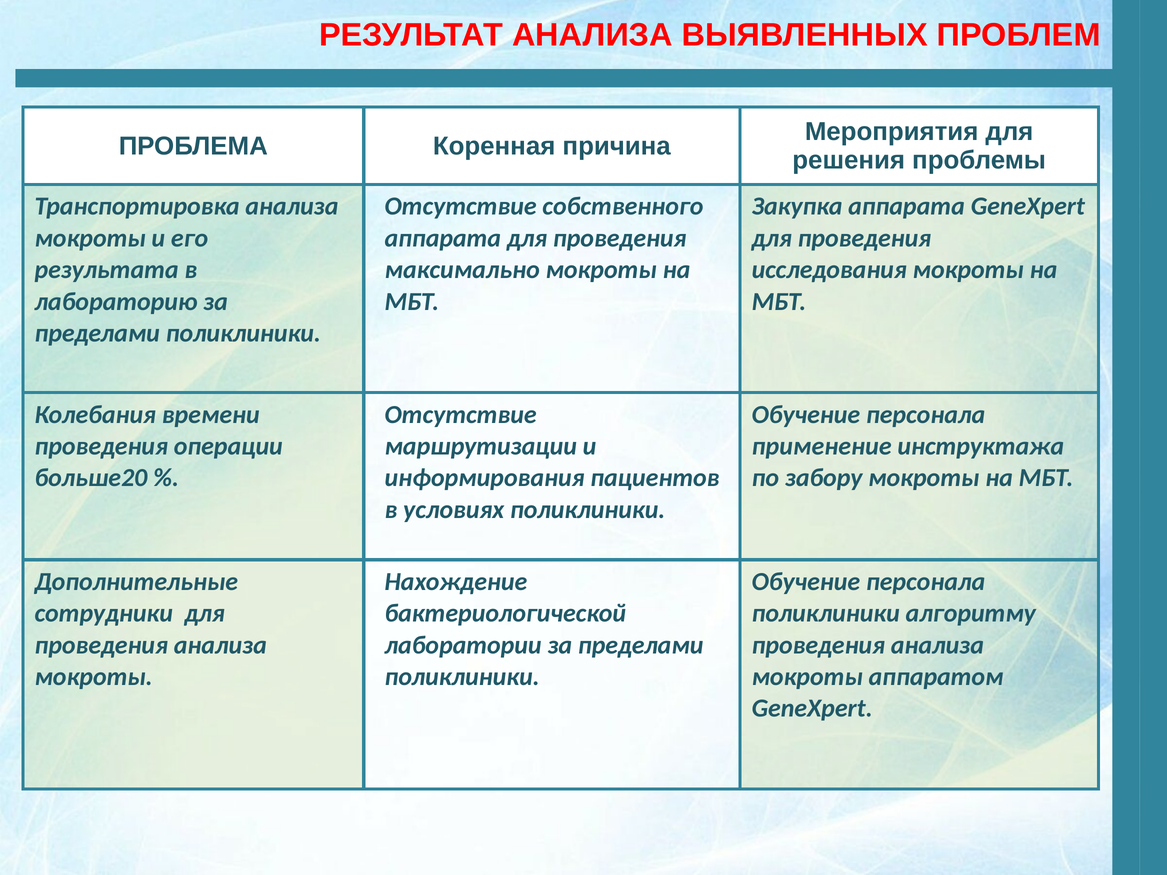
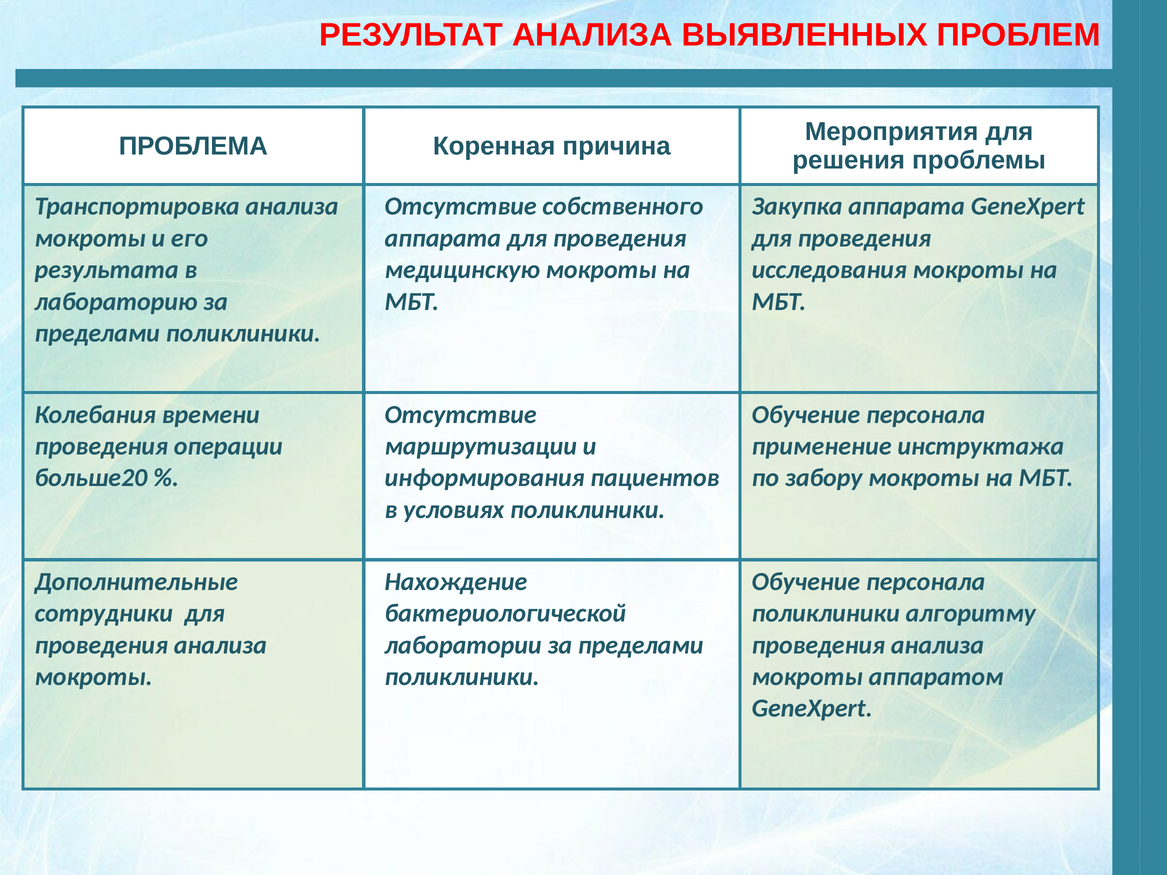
максимально: максимально -> медицинскую
